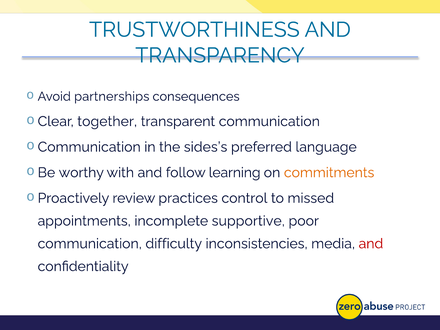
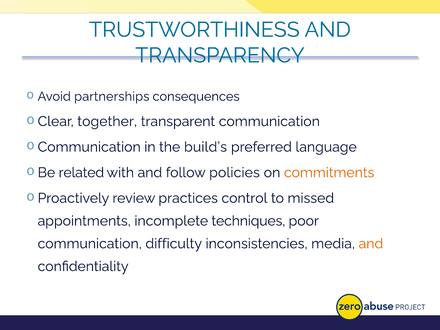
sides’s: sides’s -> build’s
worthy: worthy -> related
learning: learning -> policies
supportive: supportive -> techniques
and at (371, 244) colour: red -> orange
